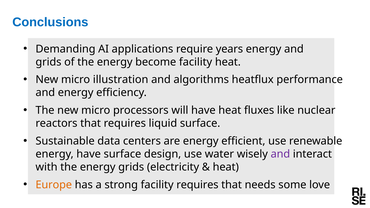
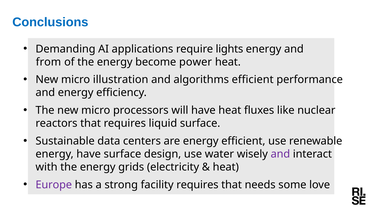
years: years -> lights
grids at (48, 62): grids -> from
become facility: facility -> power
algorithms heatflux: heatflux -> efficient
Europe colour: orange -> purple
